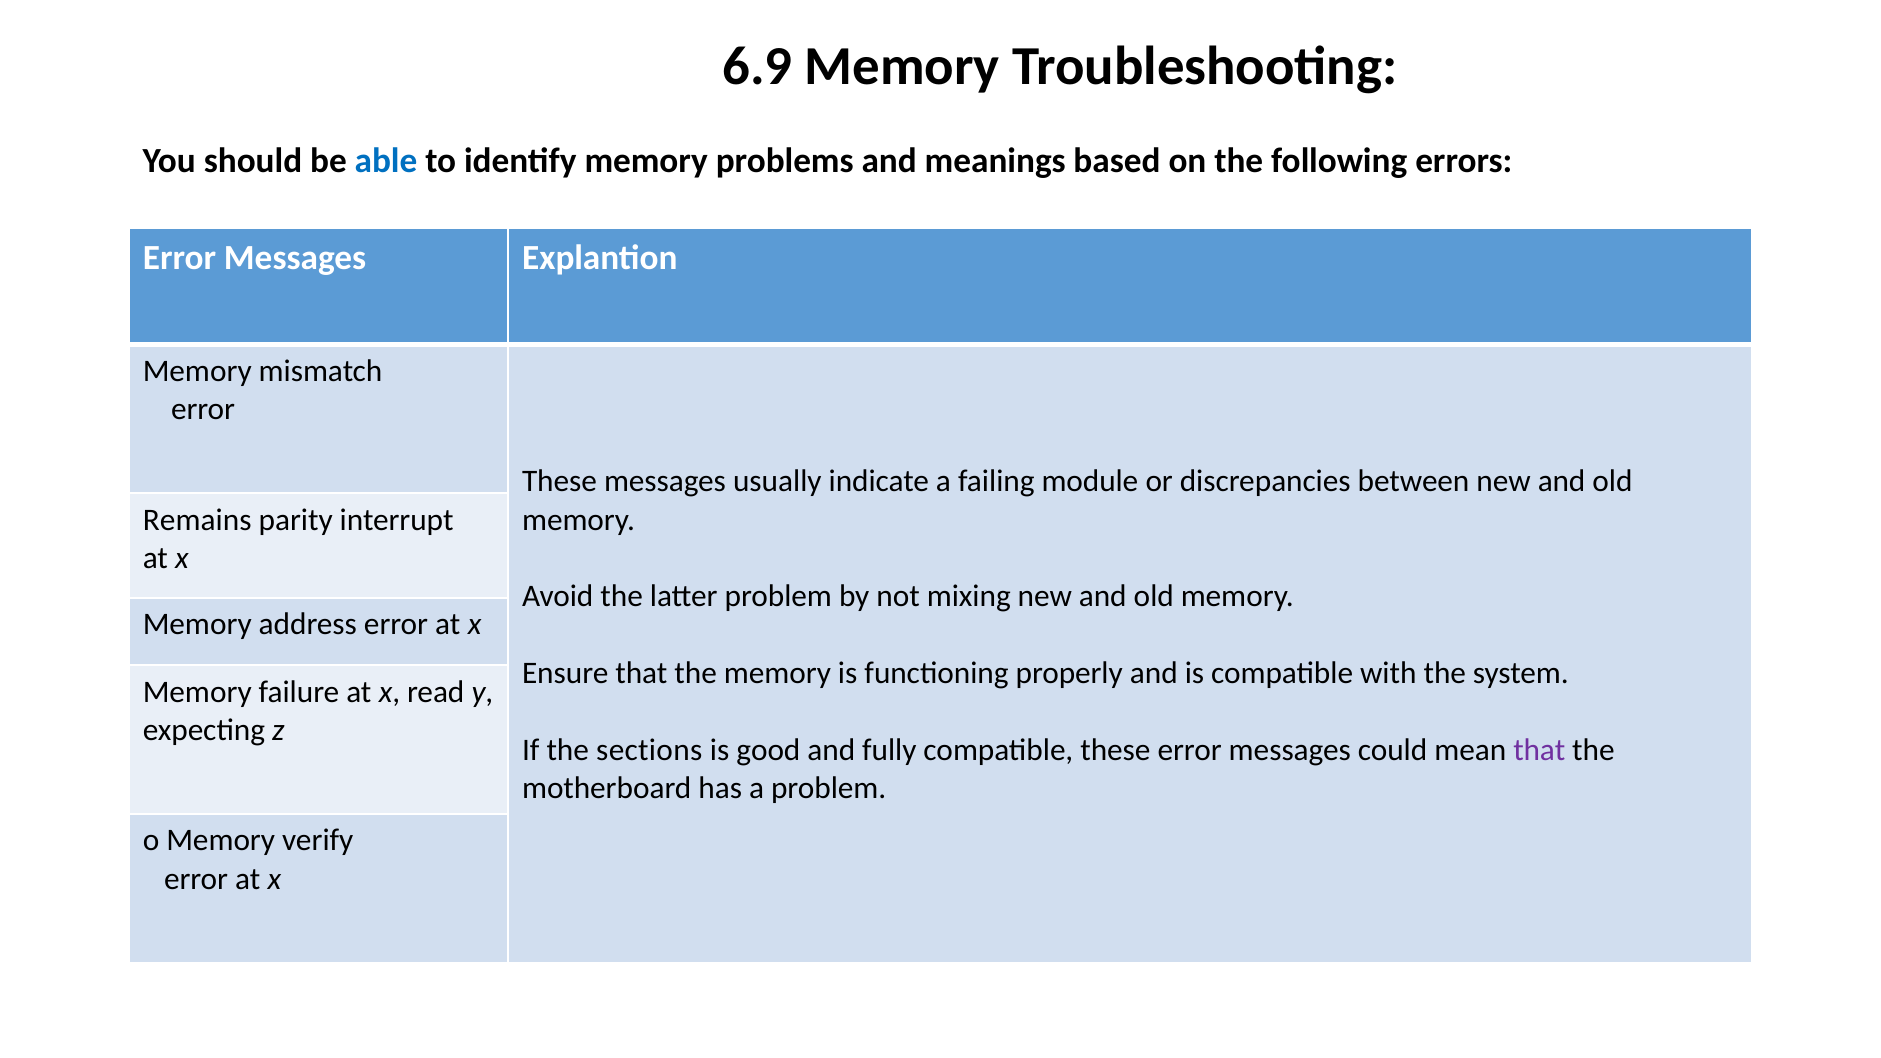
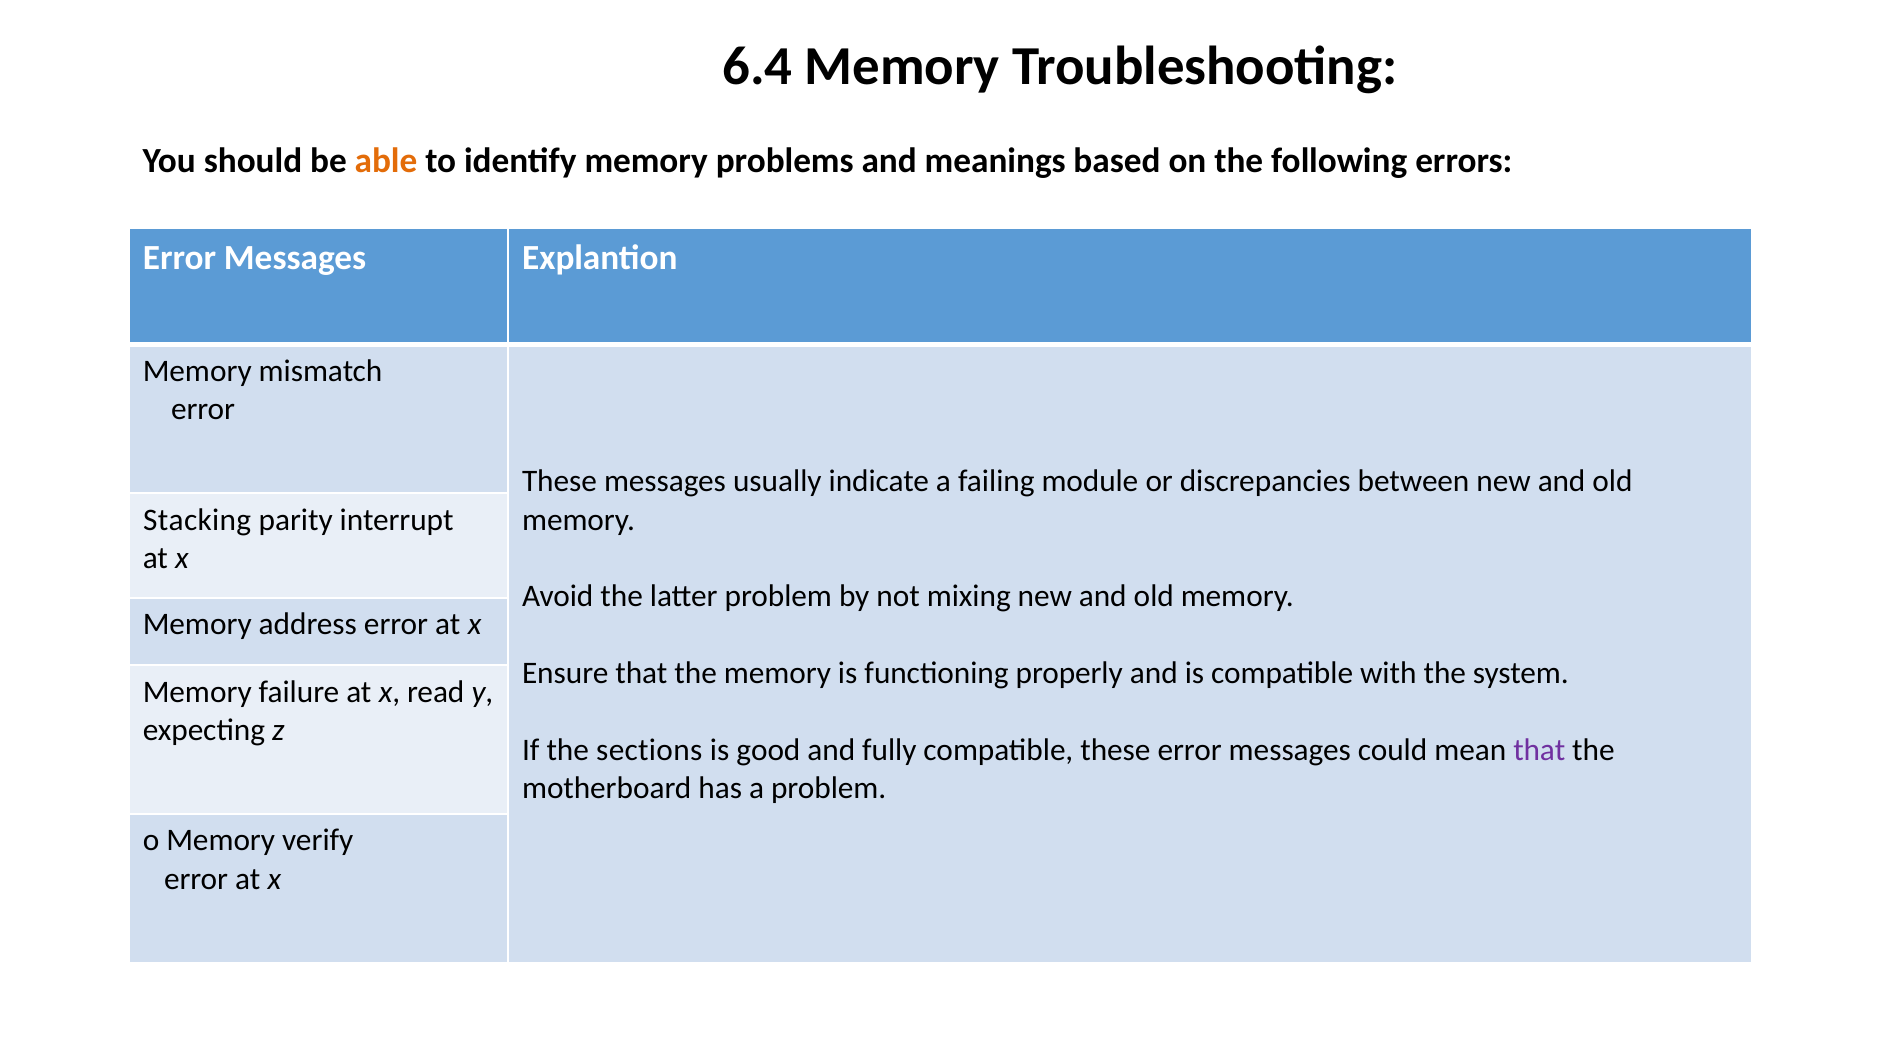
6.9: 6.9 -> 6.4
able colour: blue -> orange
Remains: Remains -> Stacking
